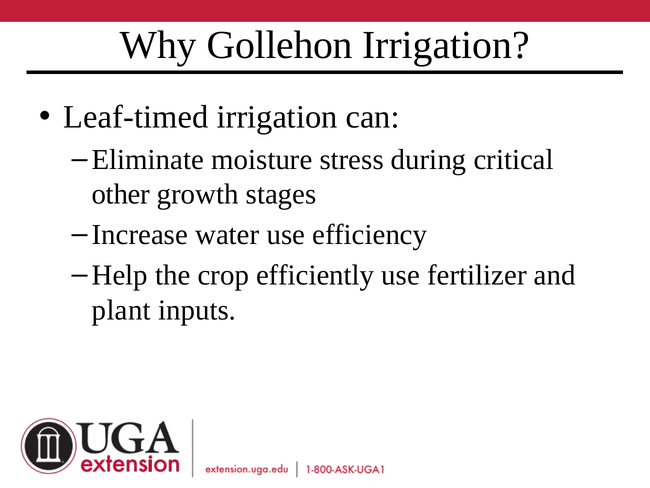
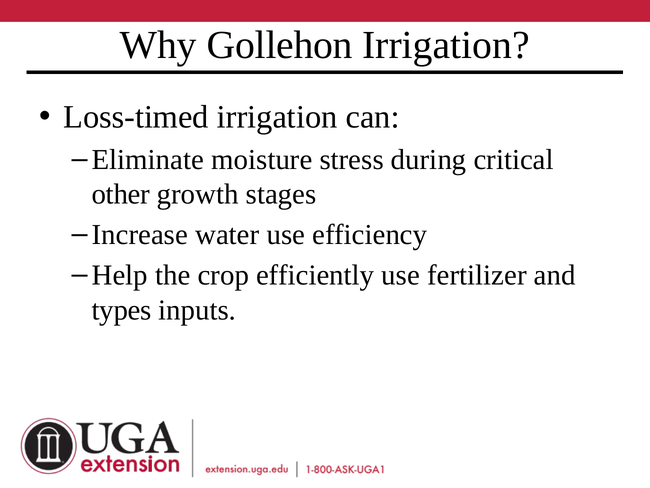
Leaf-timed: Leaf-timed -> Loss-timed
plant: plant -> types
